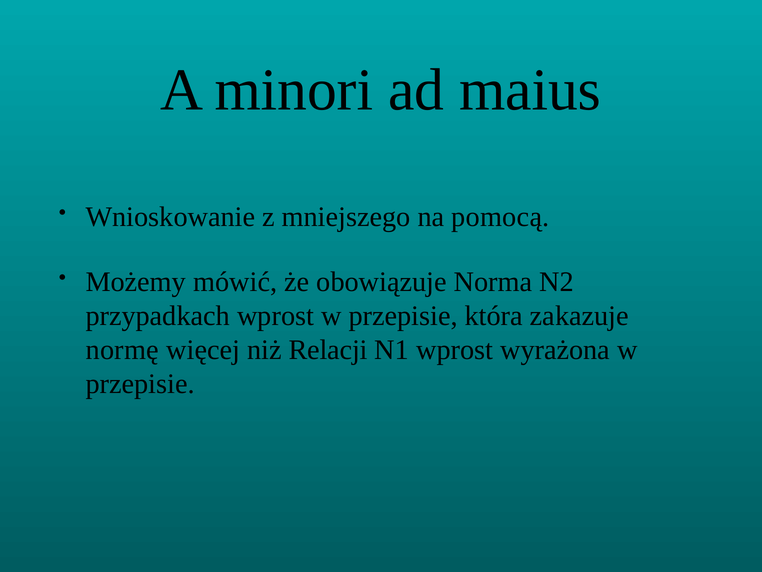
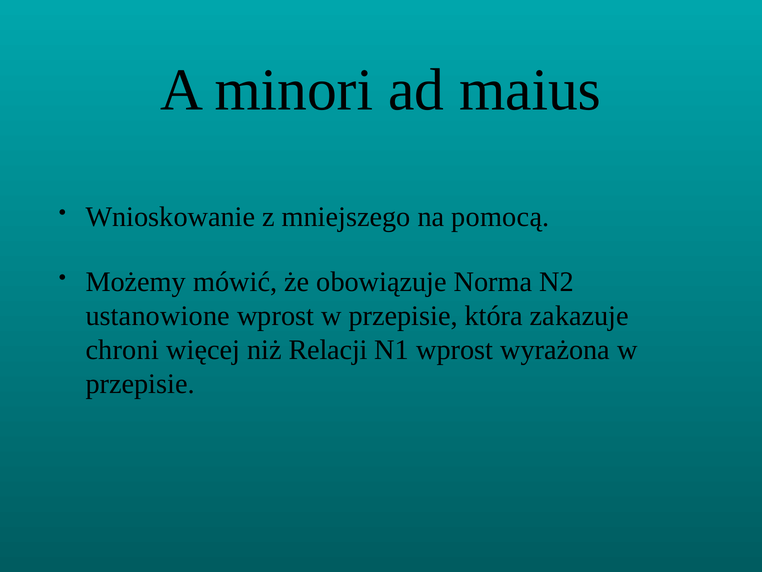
przypadkach: przypadkach -> ustanowione
normę: normę -> chroni
